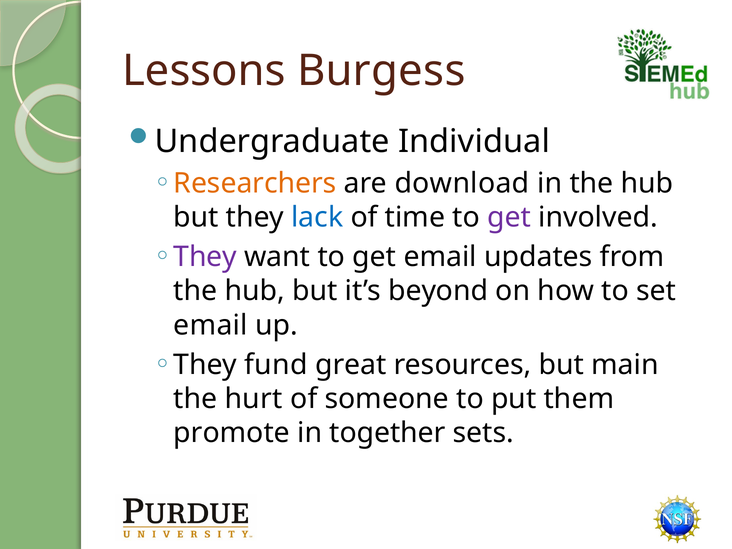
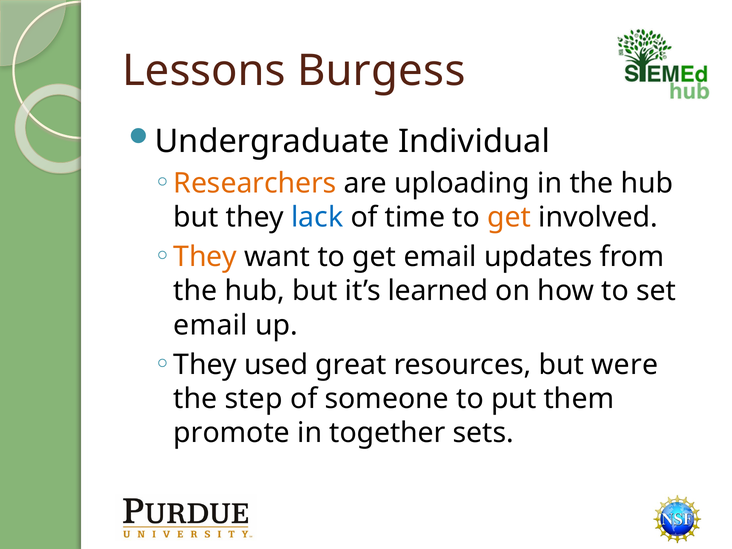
download: download -> uploading
get at (509, 217) colour: purple -> orange
They at (205, 257) colour: purple -> orange
beyond: beyond -> learned
fund: fund -> used
main: main -> were
hurt: hurt -> step
